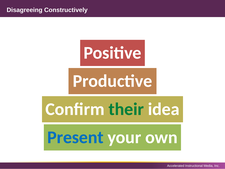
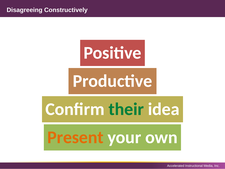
Present colour: blue -> orange
